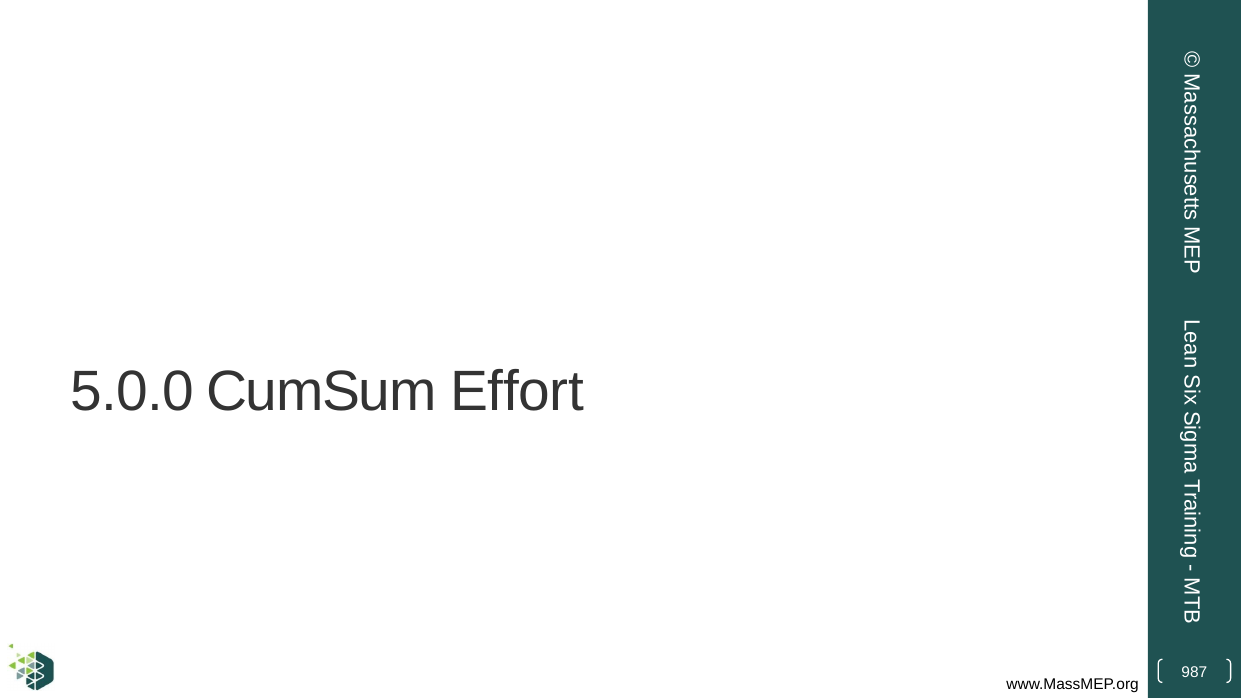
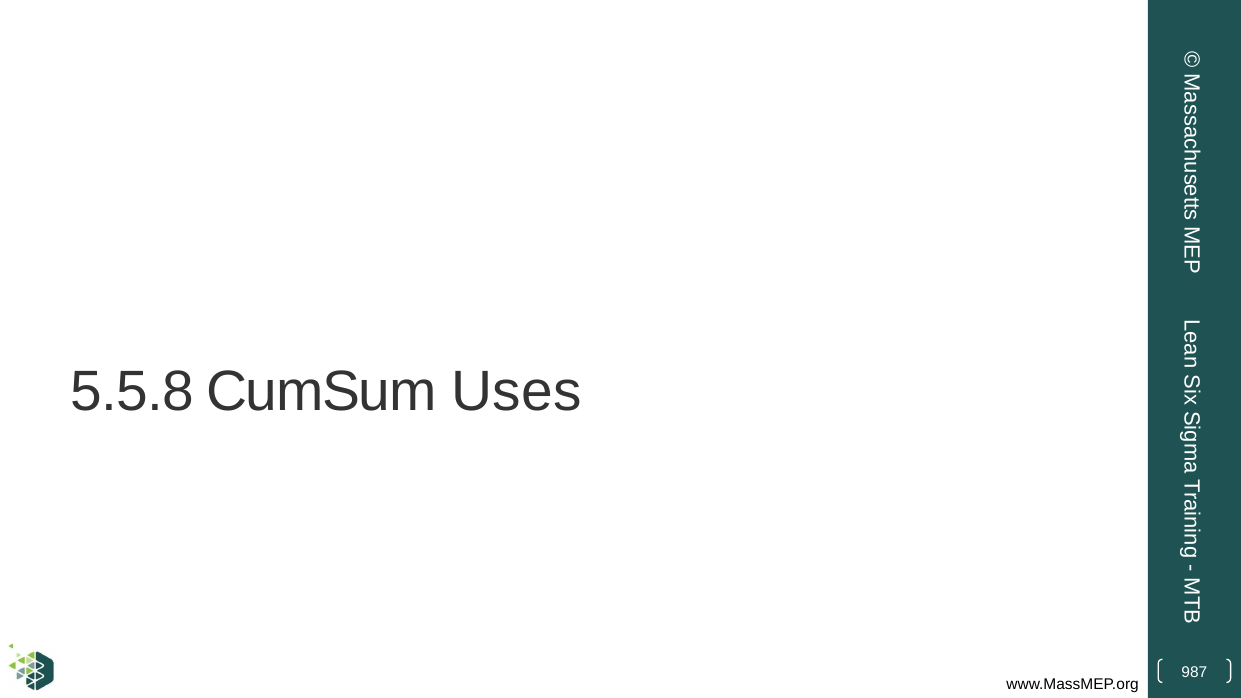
5.0.0: 5.0.0 -> 5.5.8
Effort: Effort -> Uses
